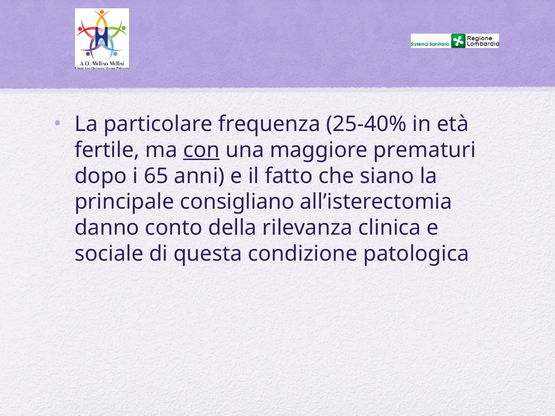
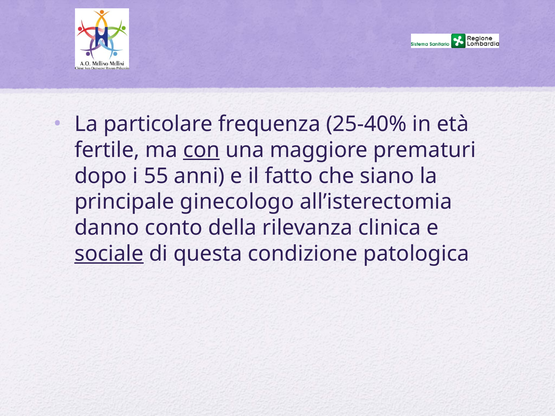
65: 65 -> 55
consigliano: consigliano -> ginecologo
sociale underline: none -> present
